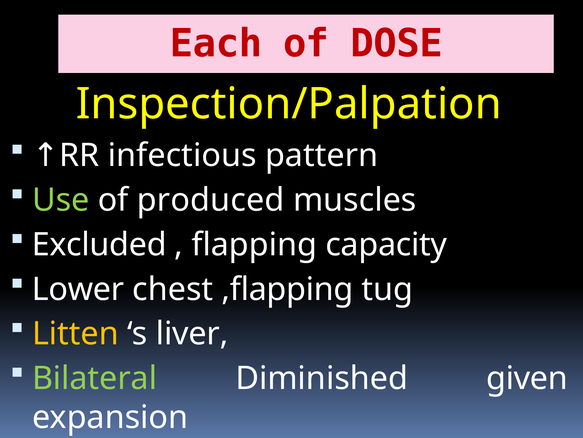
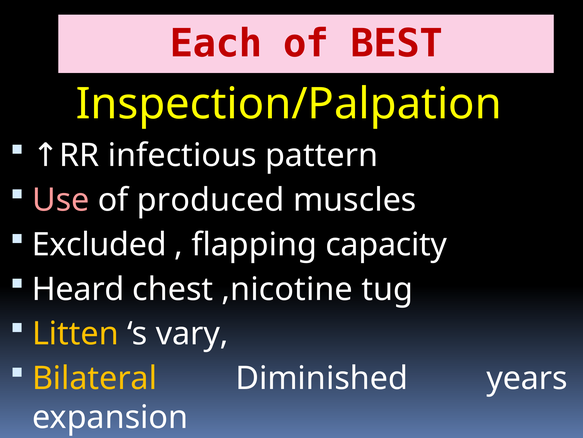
DOSE: DOSE -> BEST
Use colour: light green -> pink
Lower: Lower -> Heard
,flapping: ,flapping -> ,nicotine
liver: liver -> vary
Bilateral colour: light green -> yellow
given: given -> years
